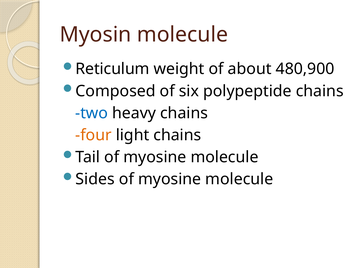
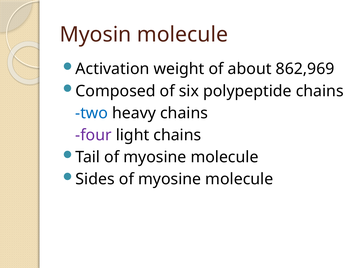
Reticulum: Reticulum -> Activation
480,900: 480,900 -> 862,969
four colour: orange -> purple
